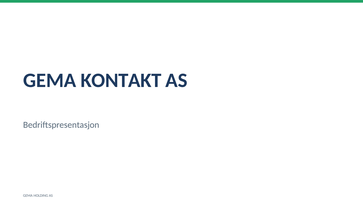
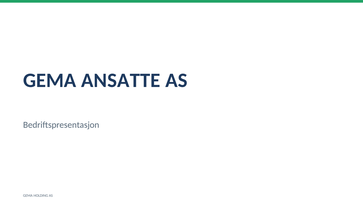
KONTAKT: KONTAKT -> ANSATTE
